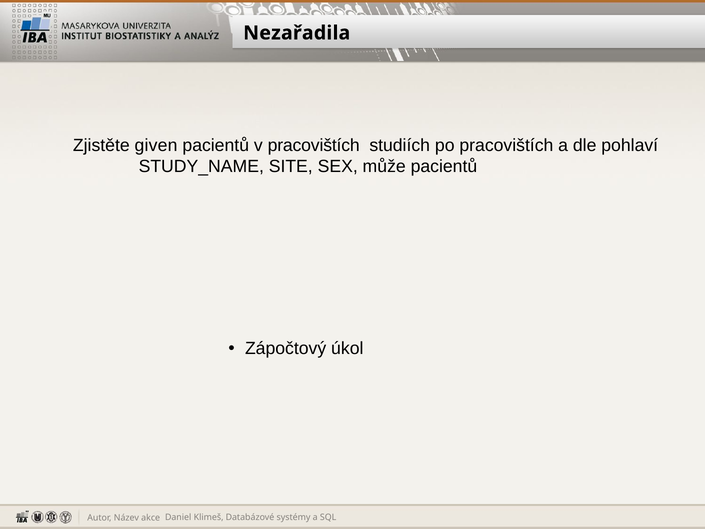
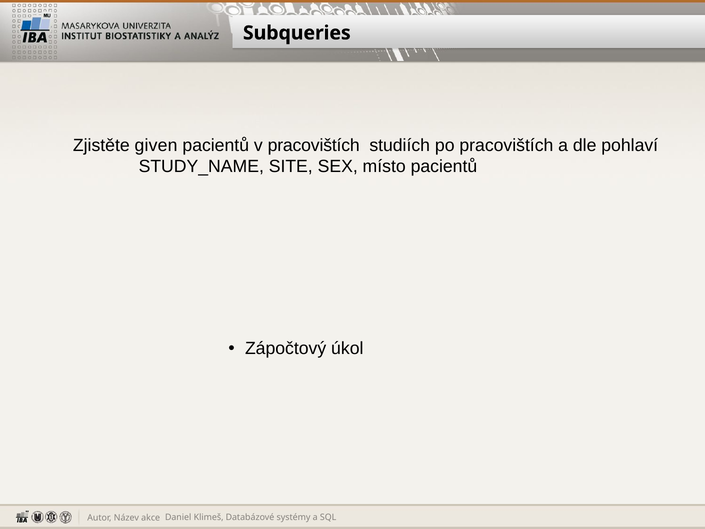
Nezařadila: Nezařadila -> Subqueries
může: může -> místo
